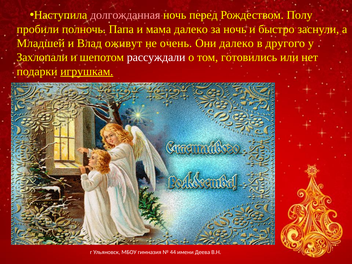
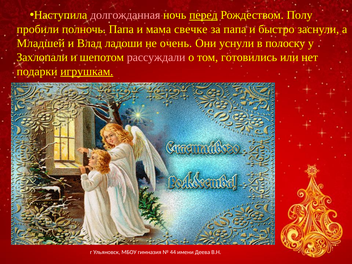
перед underline: none -> present
мама далеко: далеко -> свечке
за ночь: ночь -> папа
оживут: оживут -> ладоши
Они далеко: далеко -> уснули
другого: другого -> полоску
рассуждали colour: white -> pink
